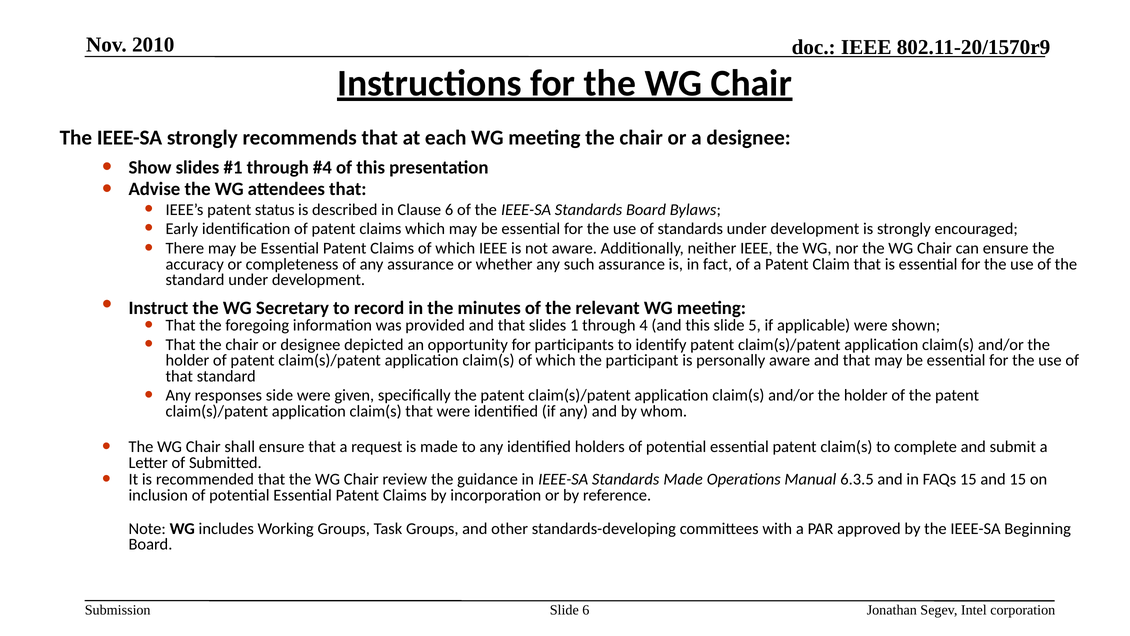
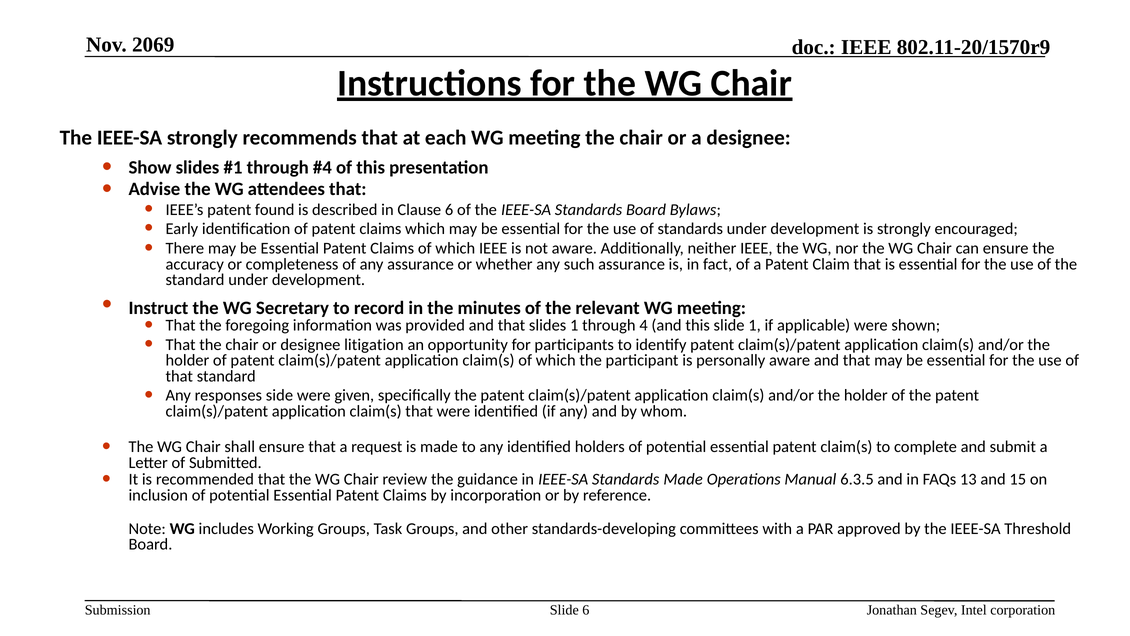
2010: 2010 -> 2069
status: status -> found
slide 5: 5 -> 1
depicted: depicted -> litigation
FAQs 15: 15 -> 13
Beginning: Beginning -> Threshold
